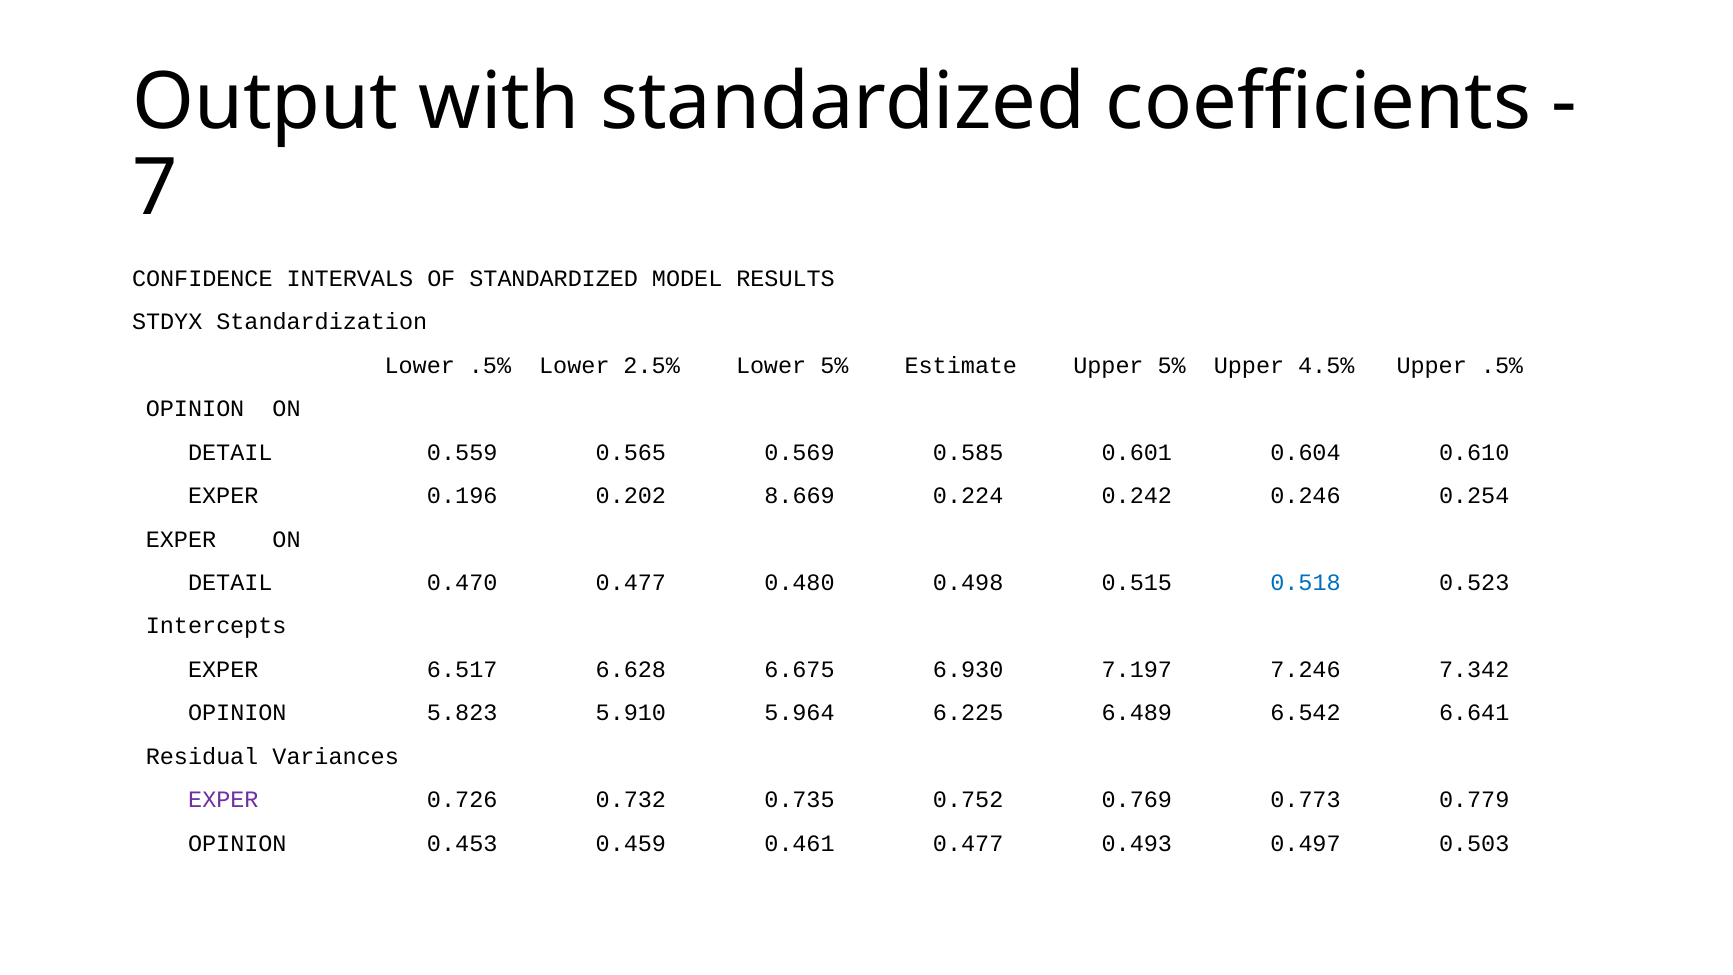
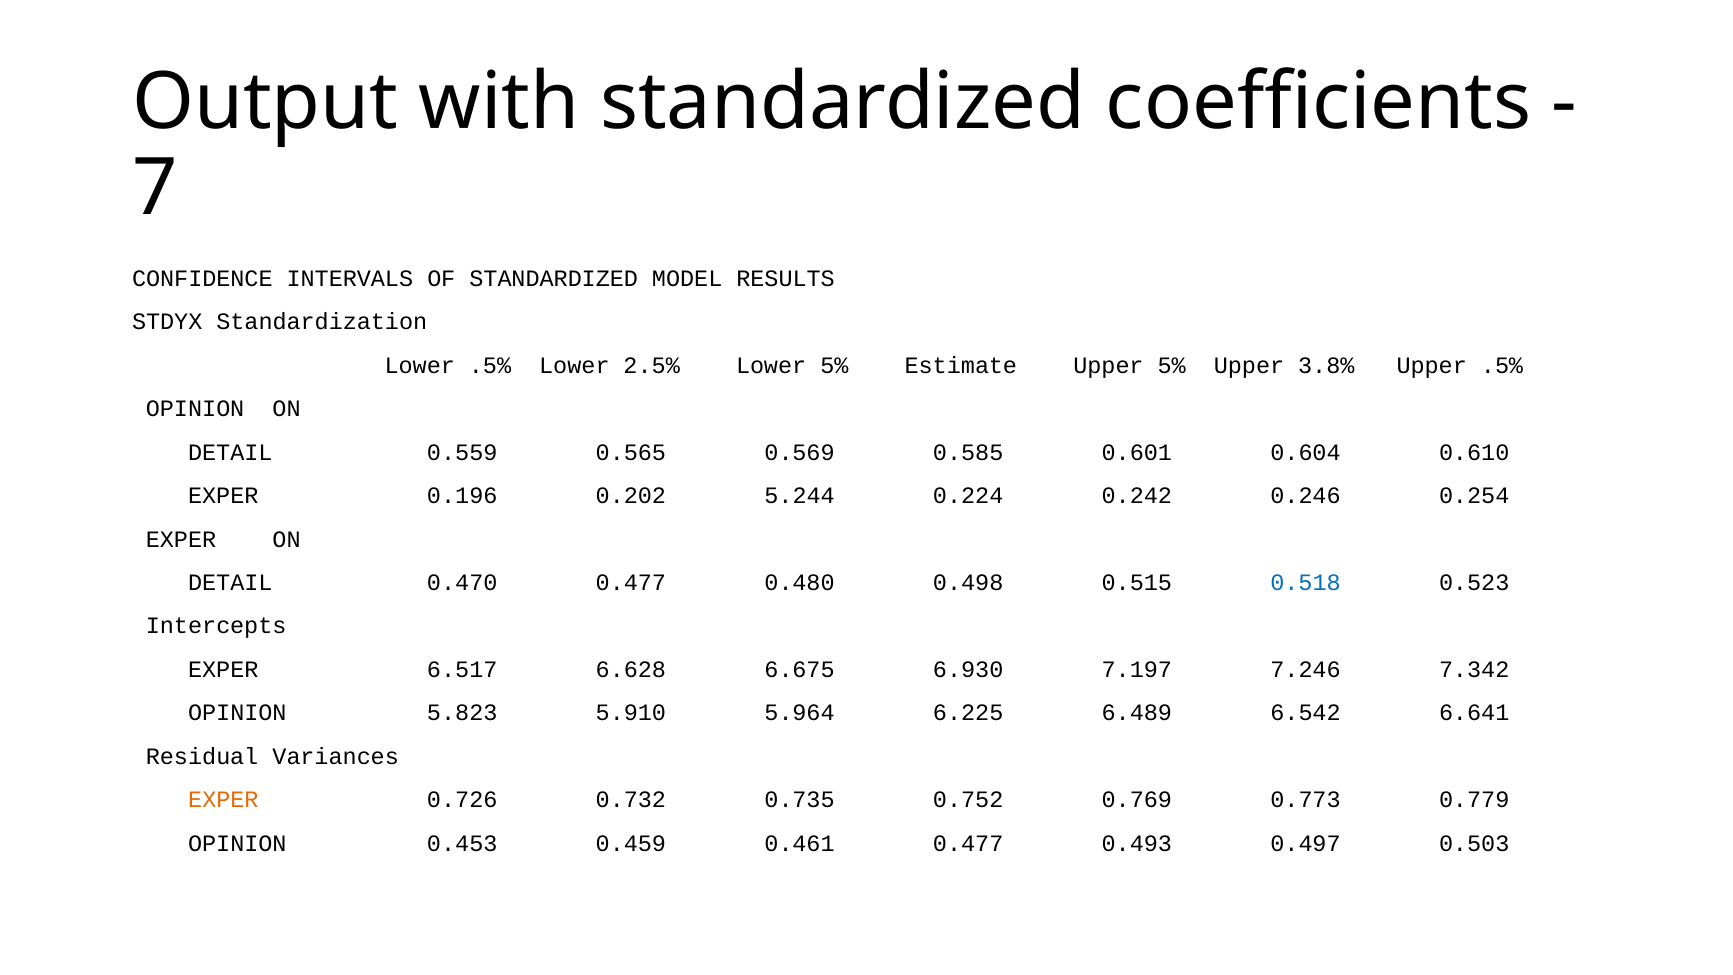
4.5%: 4.5% -> 3.8%
8.669: 8.669 -> 5.244
EXPER at (223, 800) colour: purple -> orange
